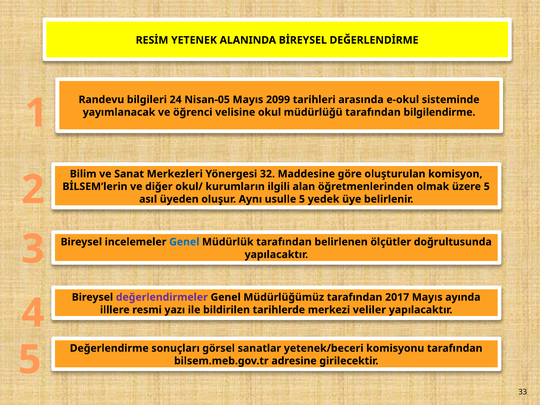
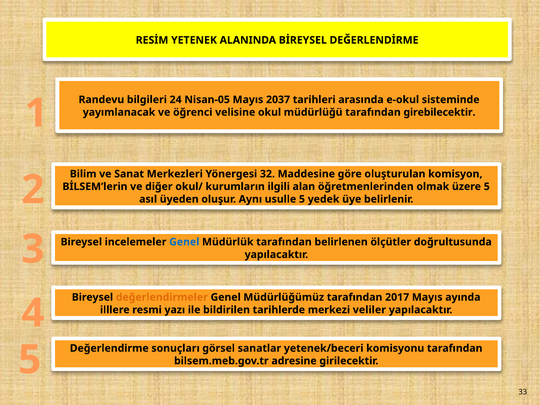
2099: 2099 -> 2037
bilgilendirme: bilgilendirme -> girebilecektir
değerlendirmeler colour: purple -> orange
